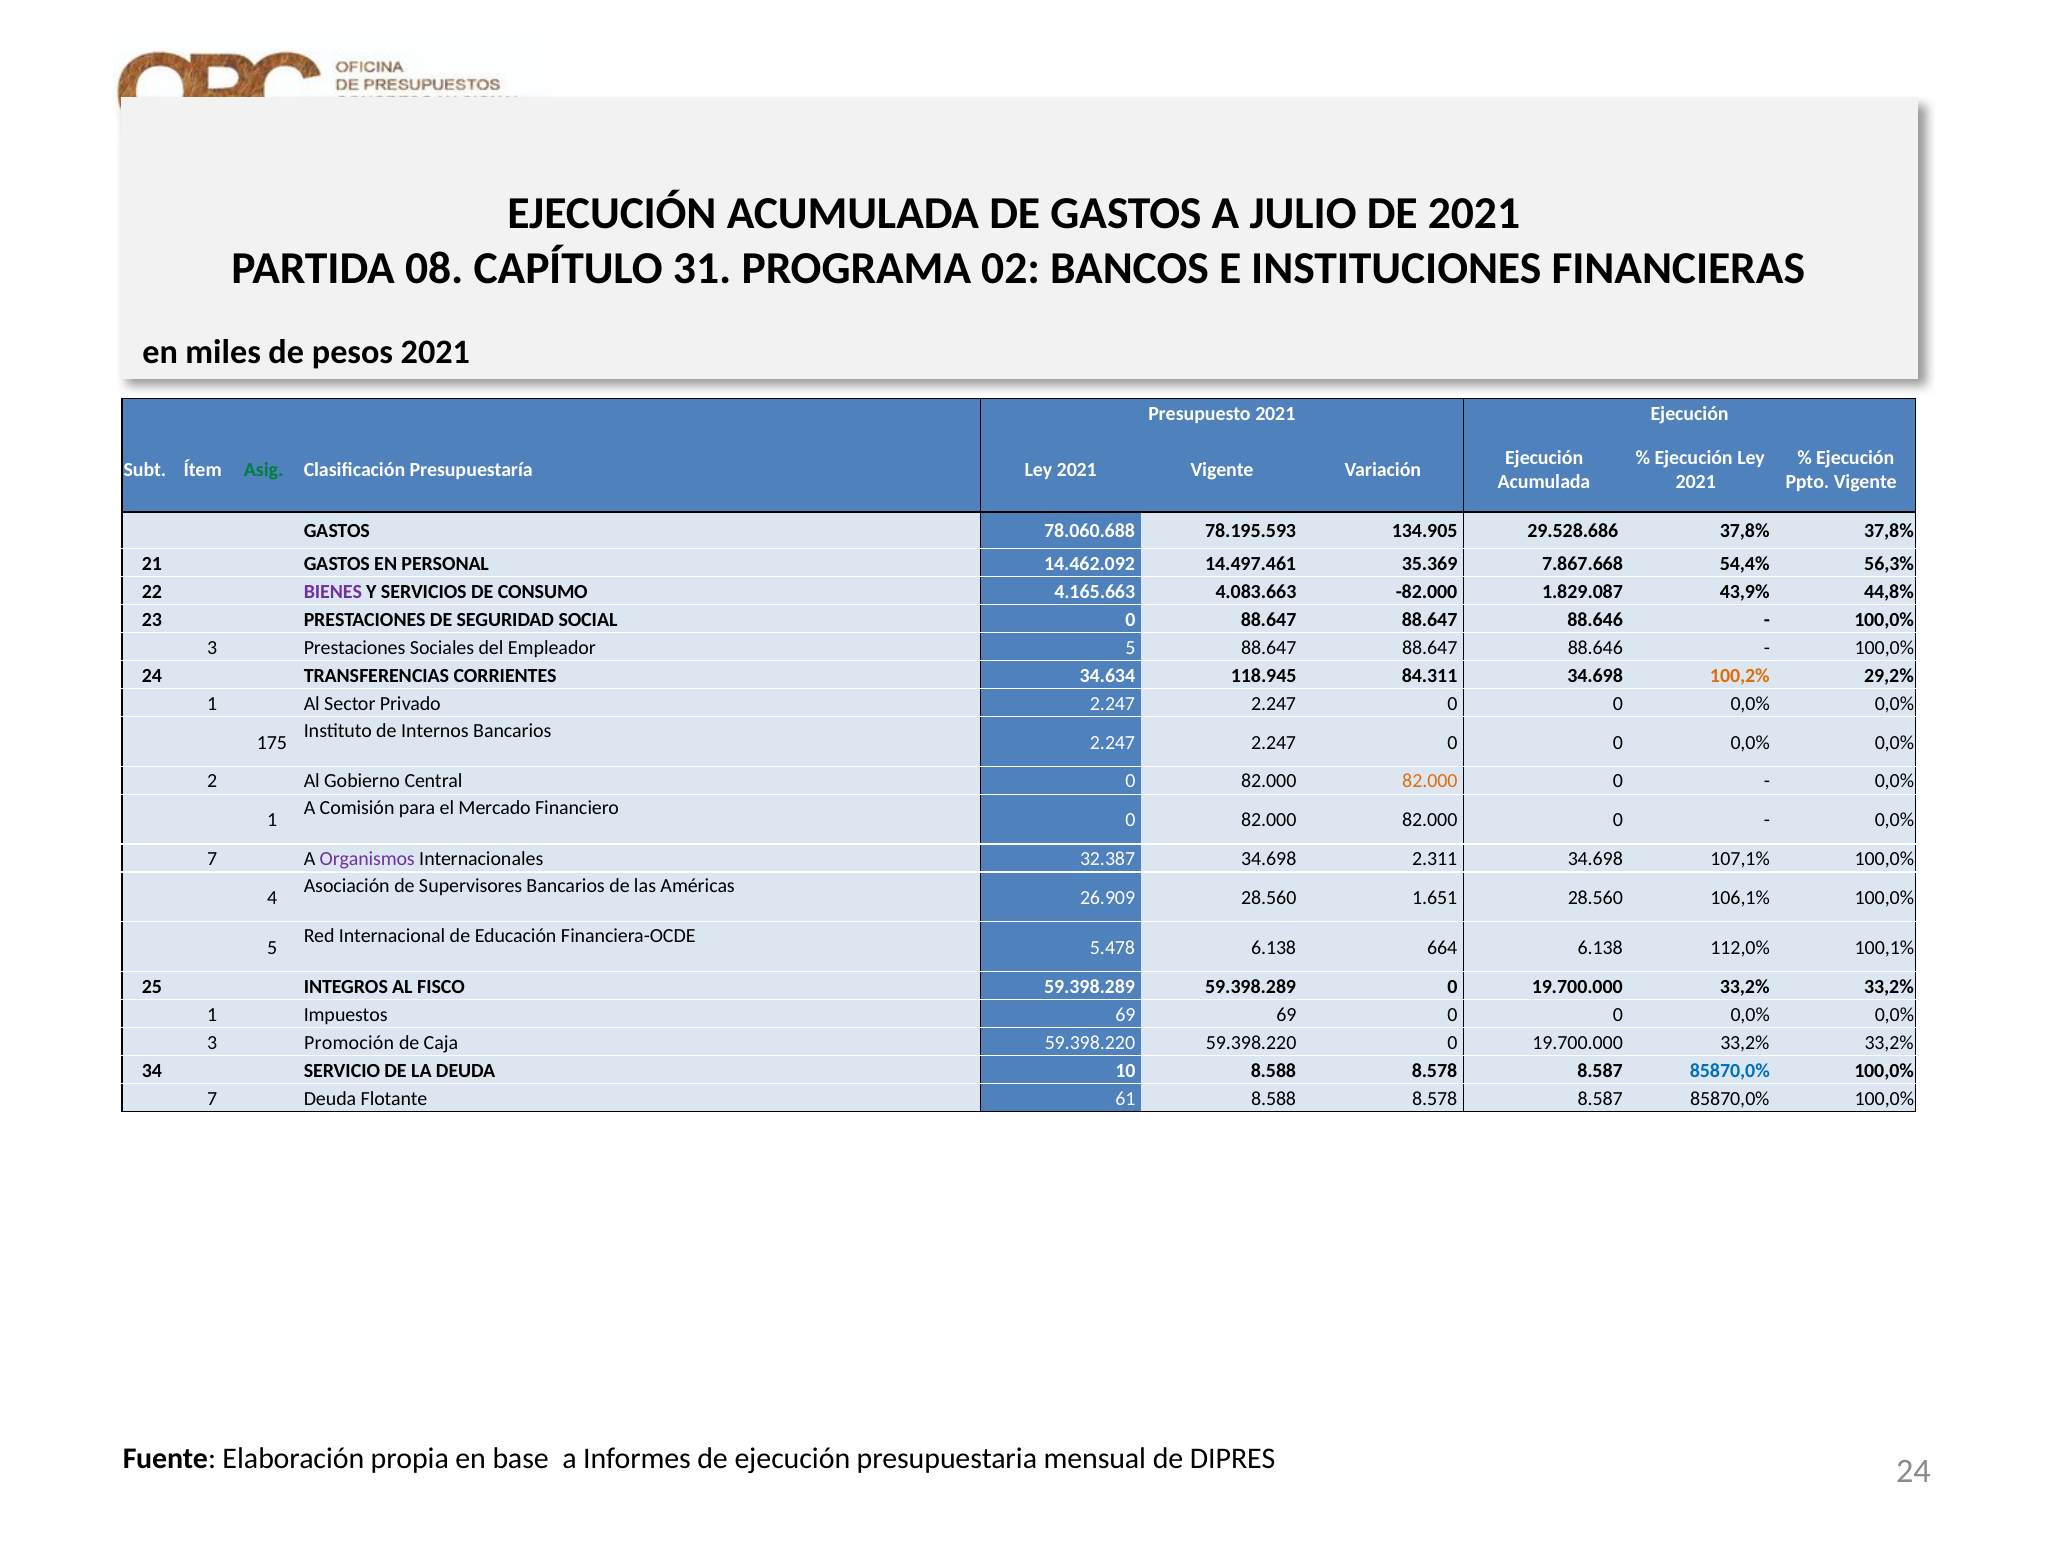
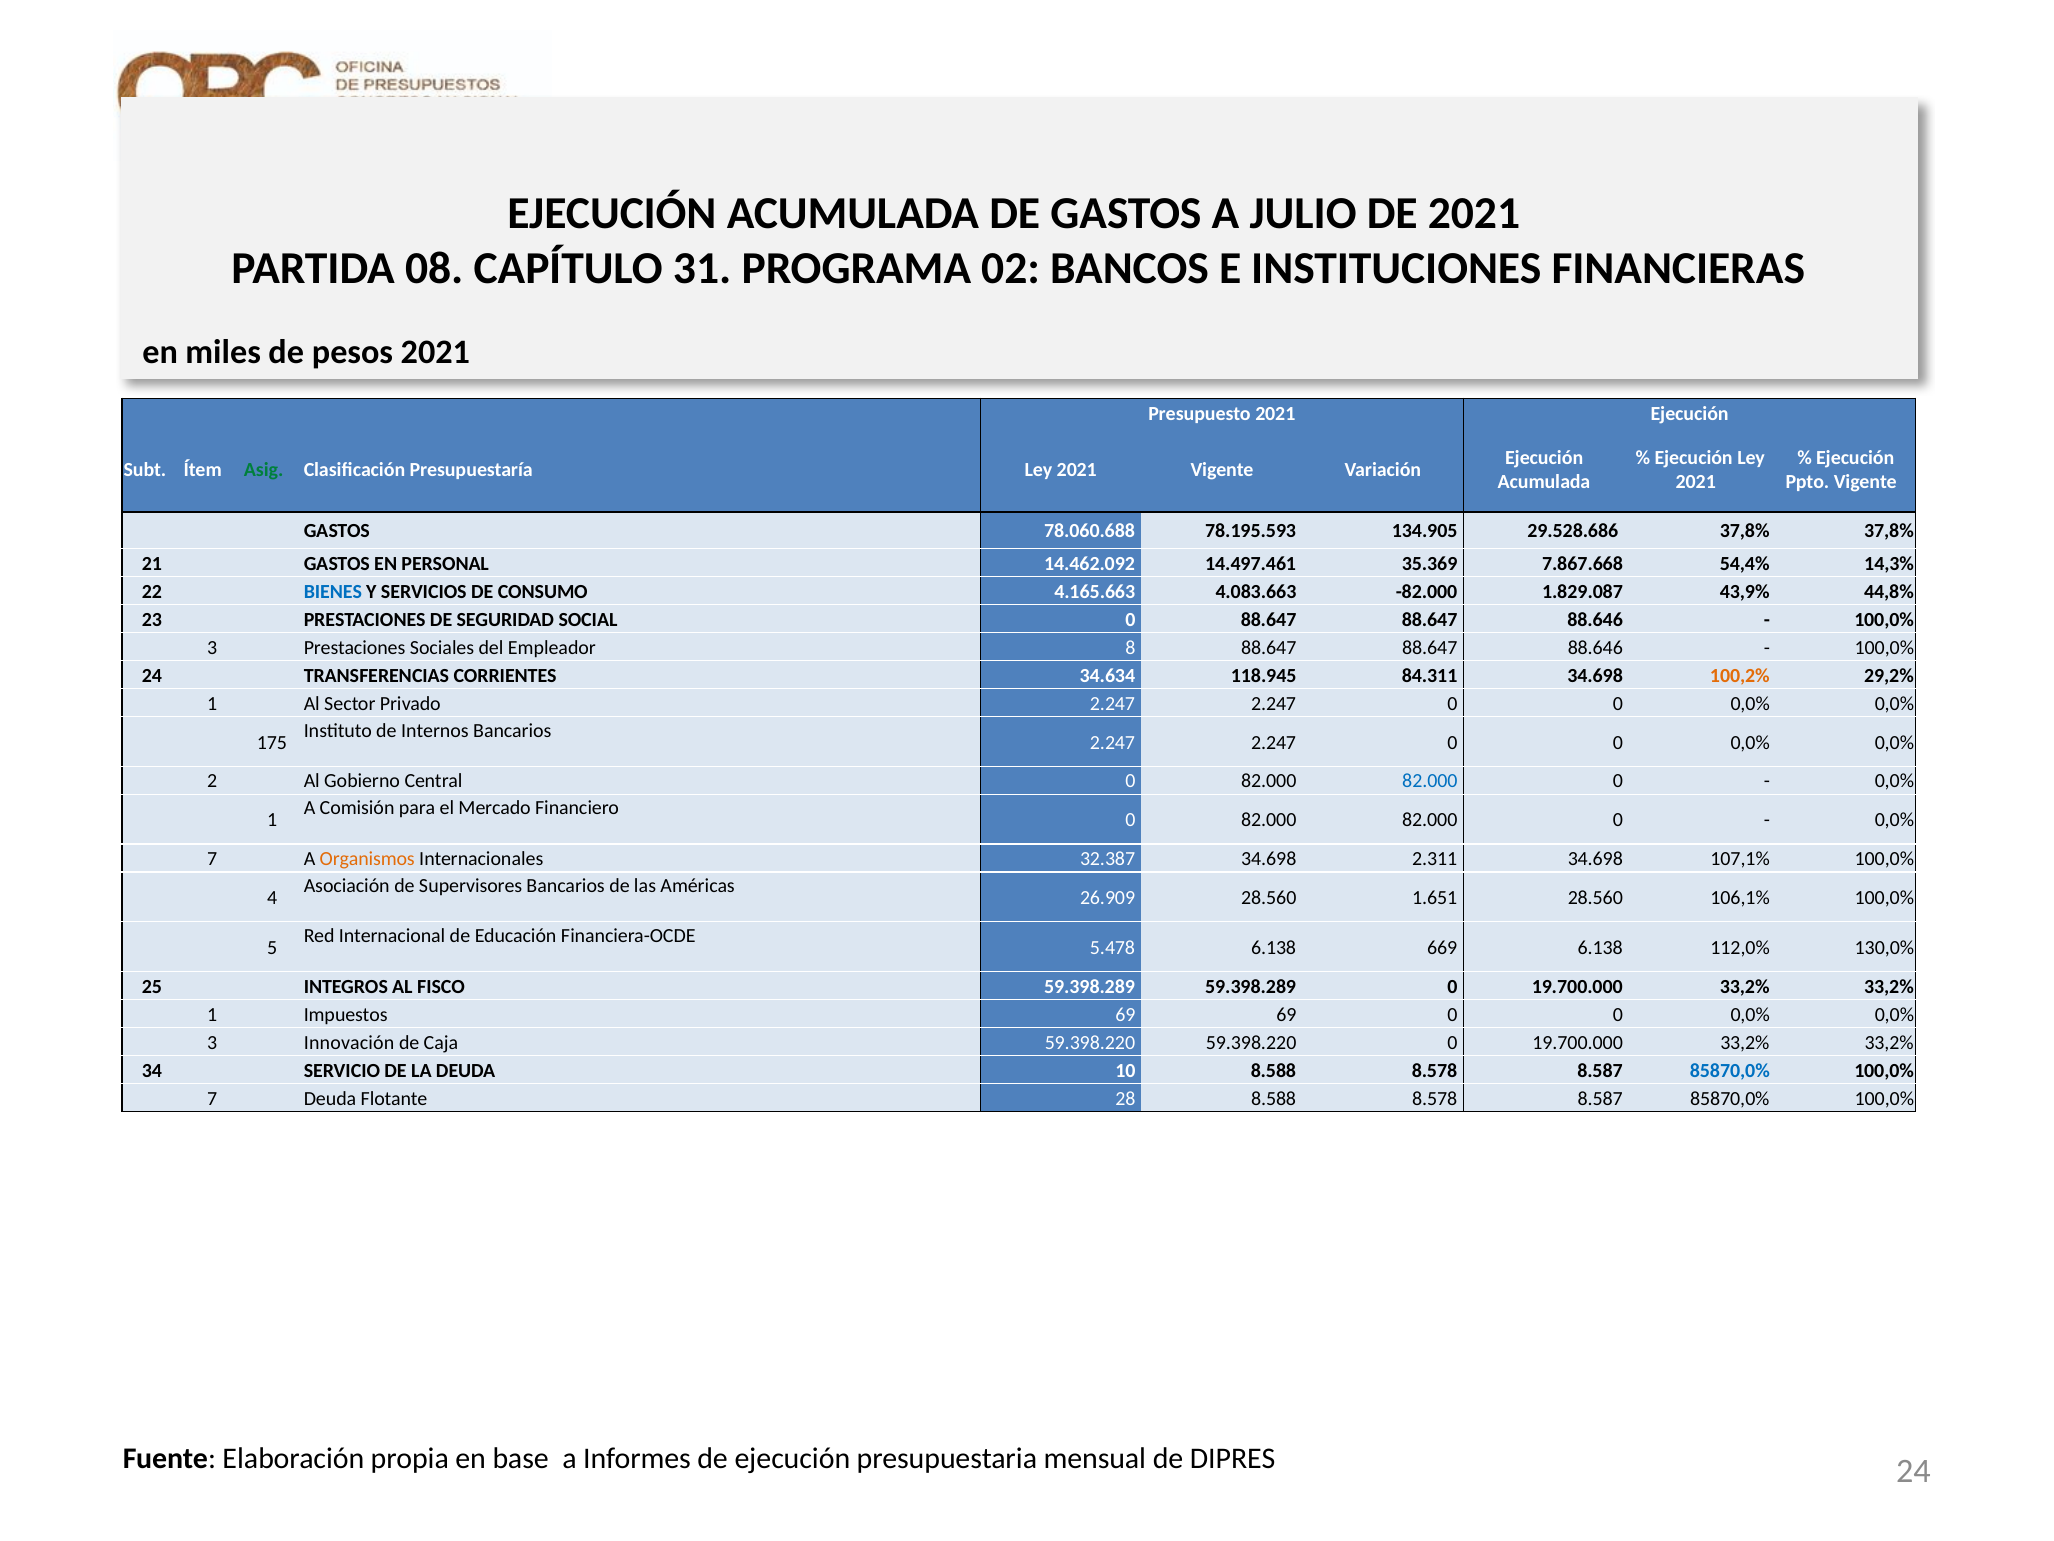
56,3%: 56,3% -> 14,3%
BIENES colour: purple -> blue
Empleador 5: 5 -> 8
82.000 at (1430, 781) colour: orange -> blue
Organismos colour: purple -> orange
664: 664 -> 669
100,1%: 100,1% -> 130,0%
Promoción: Promoción -> Innovación
61: 61 -> 28
